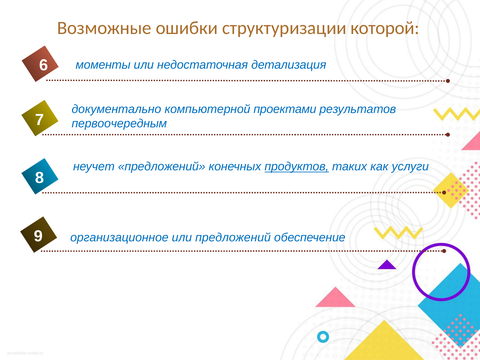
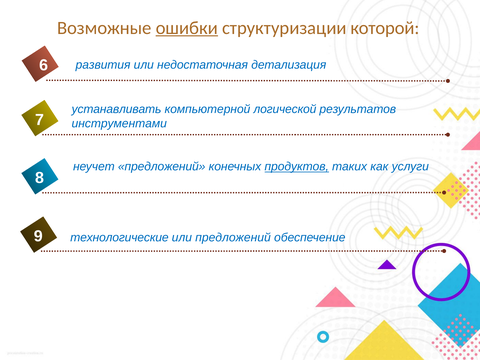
ошибки underline: none -> present
моменты: моменты -> развития
документально: документально -> устанавливать
проектами: проектами -> логической
первоочередным: первоочередным -> инструментами
организационное: организационное -> технологические
